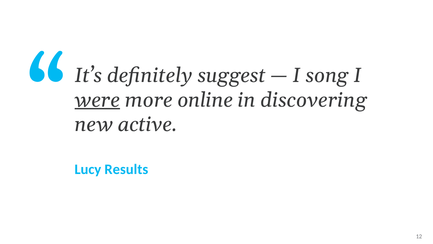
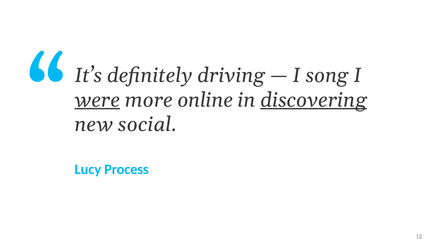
suggest: suggest -> driving
discovering underline: none -> present
active: active -> social
Results: Results -> Process
